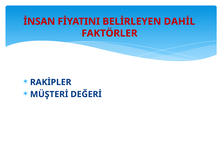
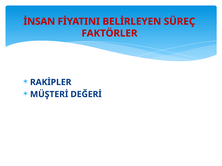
DAHİL: DAHİL -> SÜREÇ
